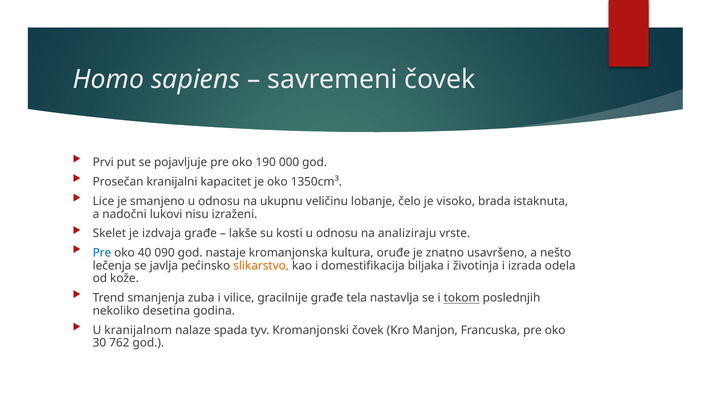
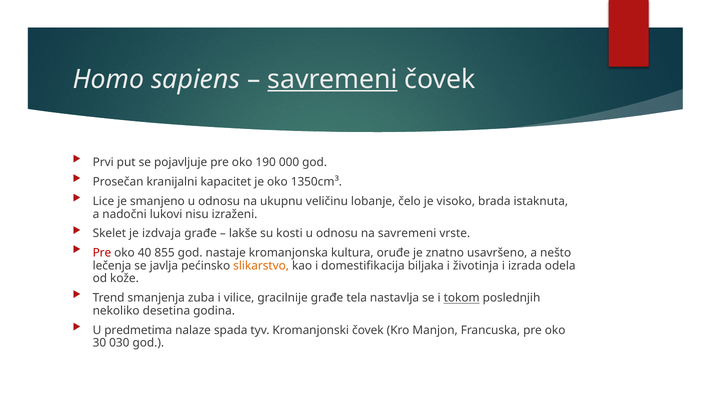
savremeni at (333, 79) underline: none -> present
na analiziraju: analiziraju -> savremeni
Pre at (102, 253) colour: blue -> red
090: 090 -> 855
kranijalnom: kranijalnom -> predmetima
762: 762 -> 030
